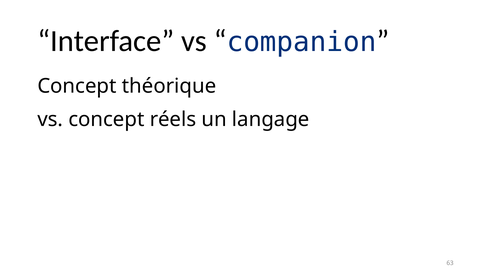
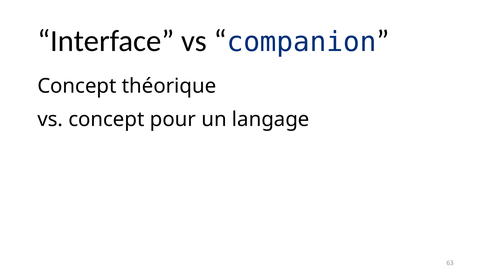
réels: réels -> pour
